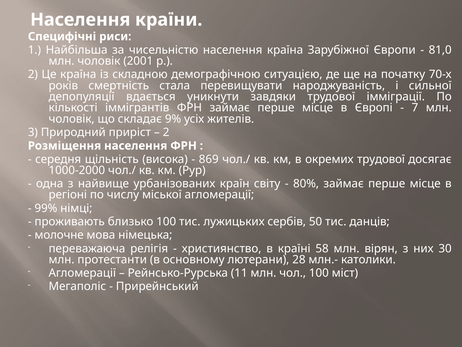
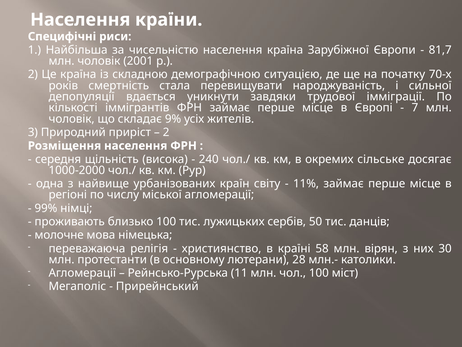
81,0: 81,0 -> 81,7
869: 869 -> 240
окремих трудової: трудової -> сільське
80%: 80% -> 11%
